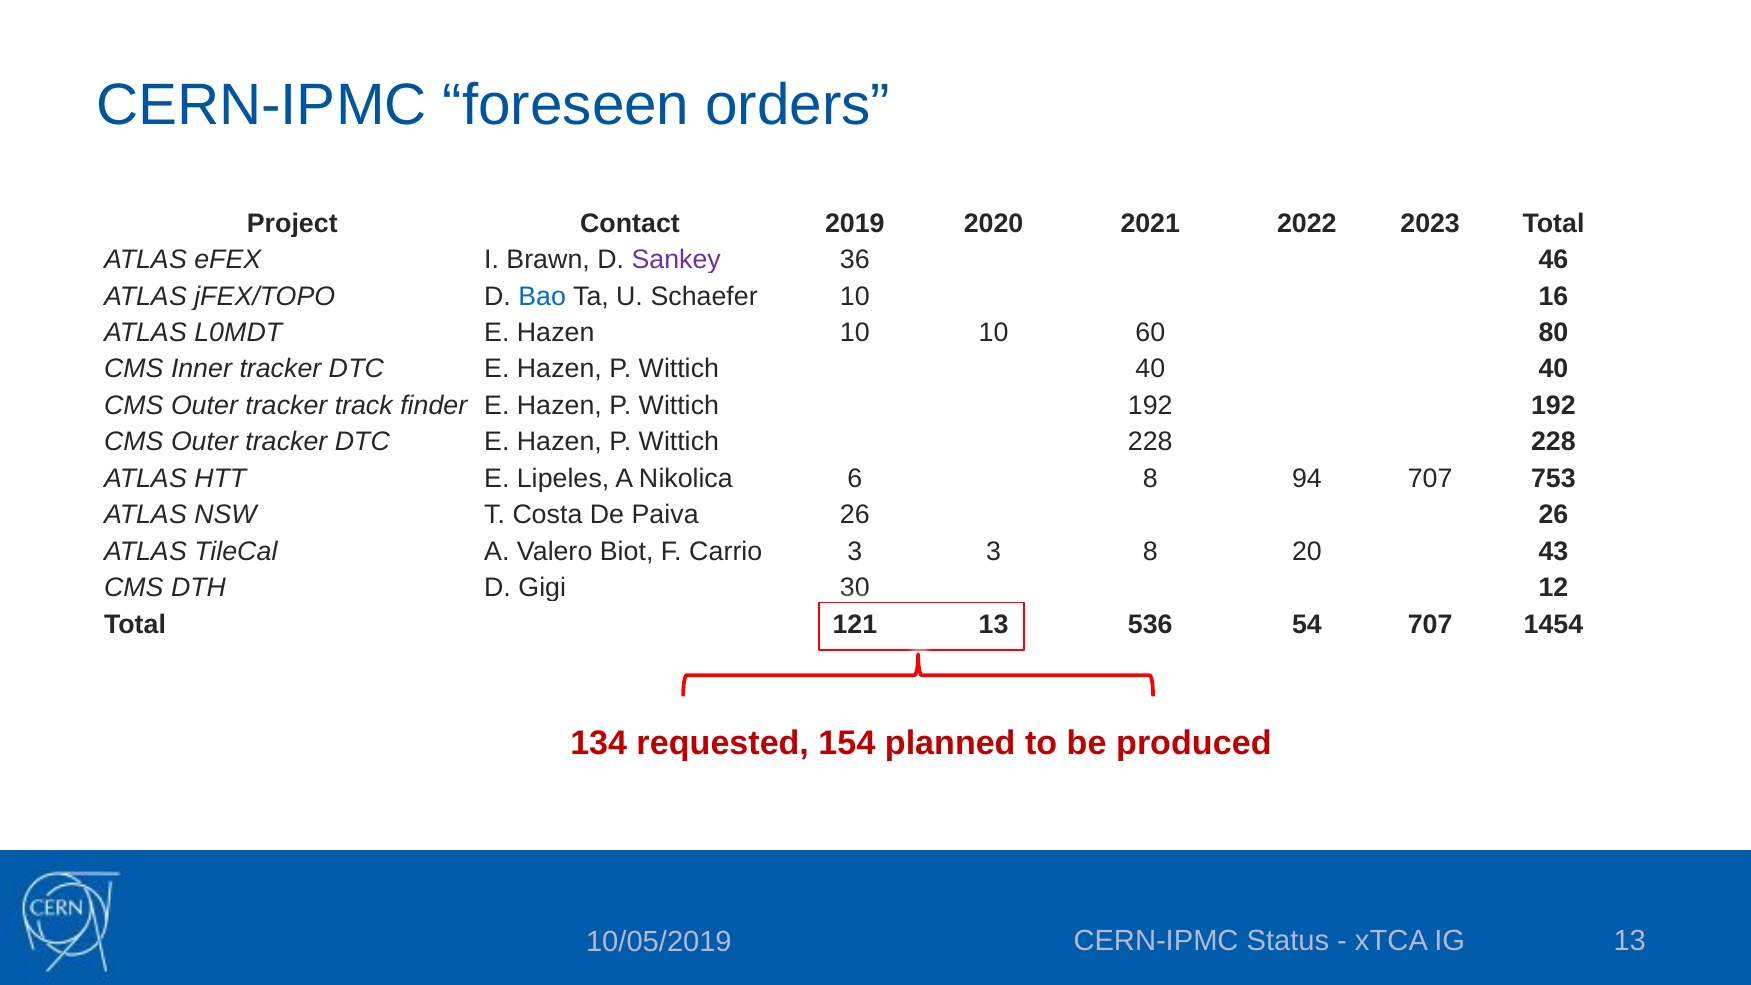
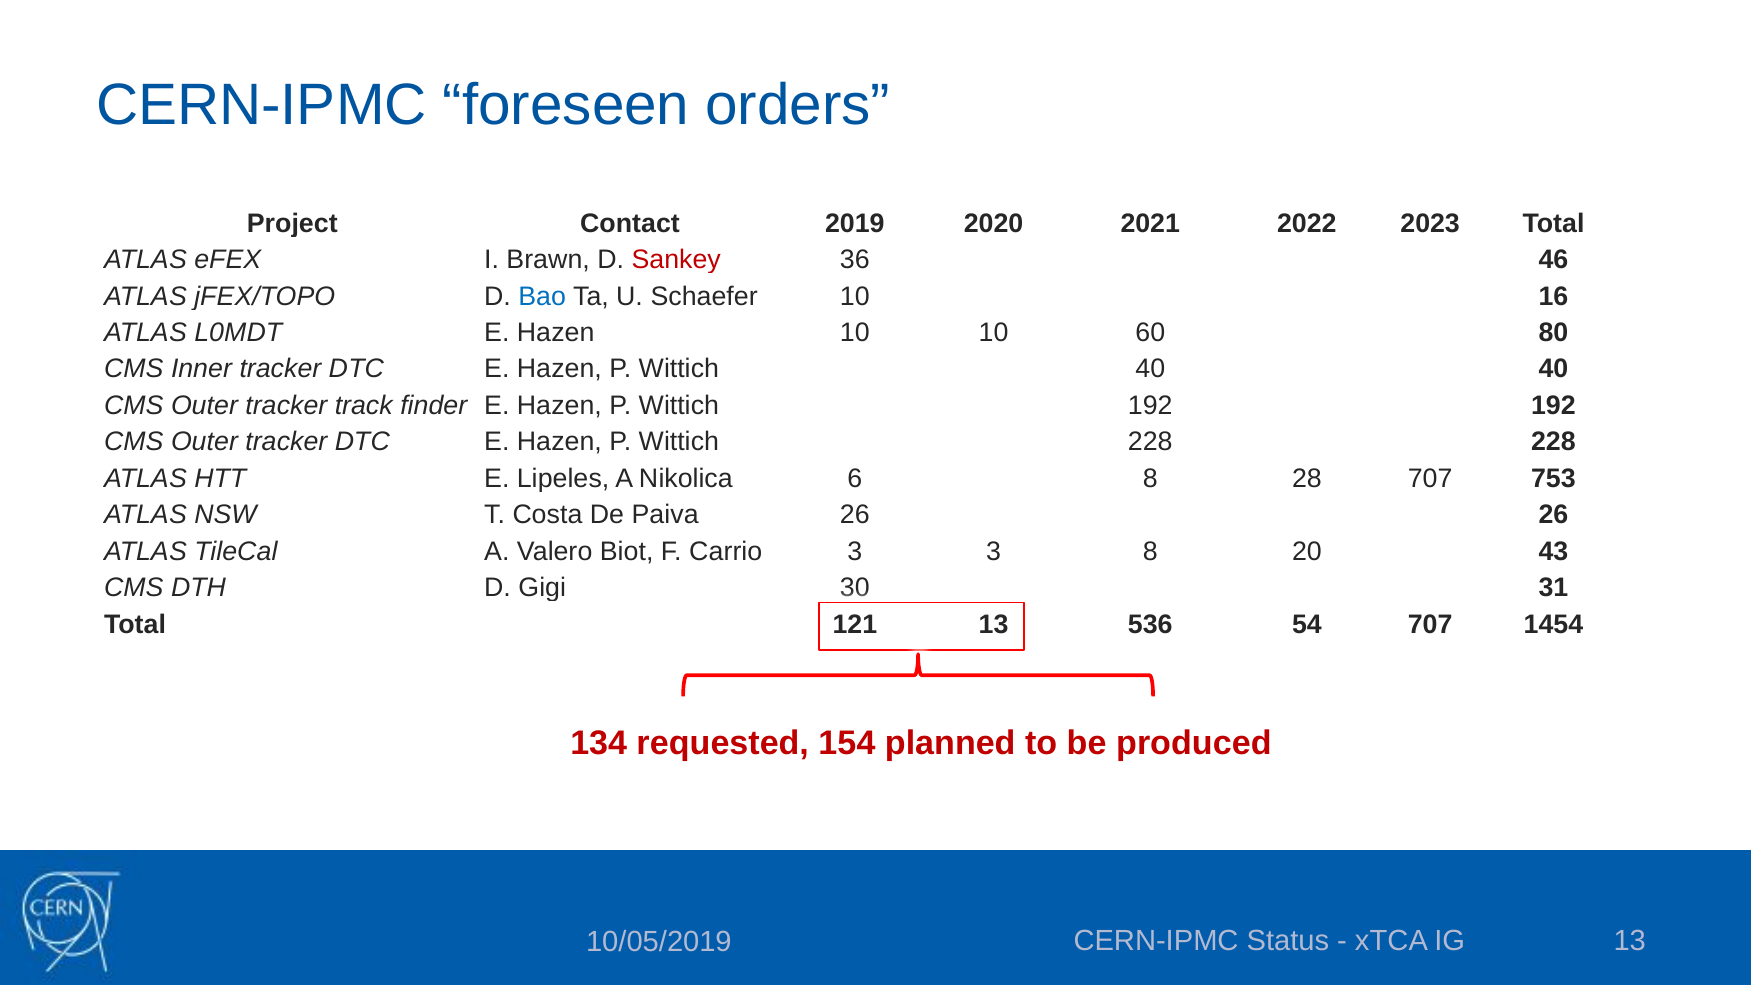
Sankey colour: purple -> red
94: 94 -> 28
12: 12 -> 31
